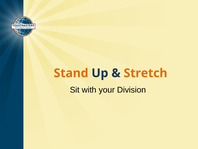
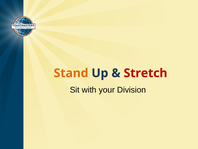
Stretch colour: orange -> red
